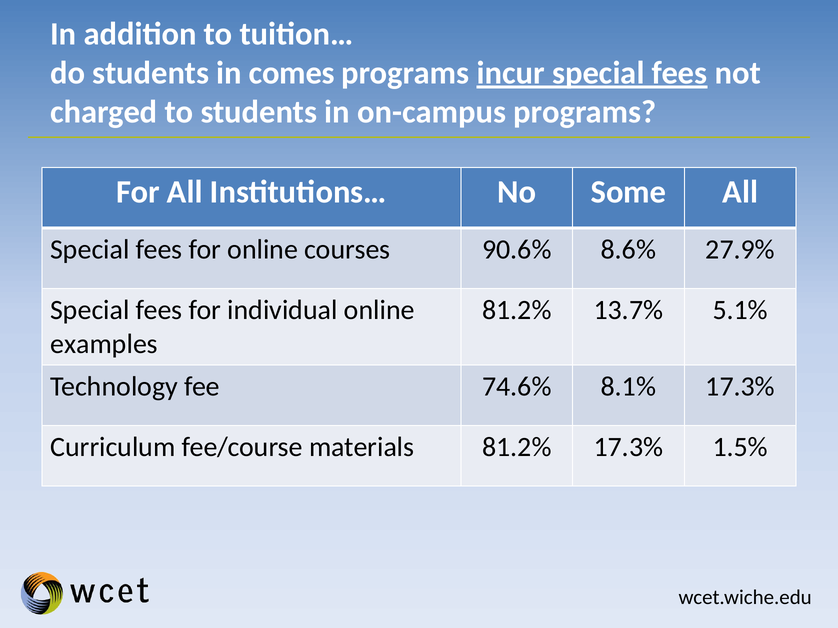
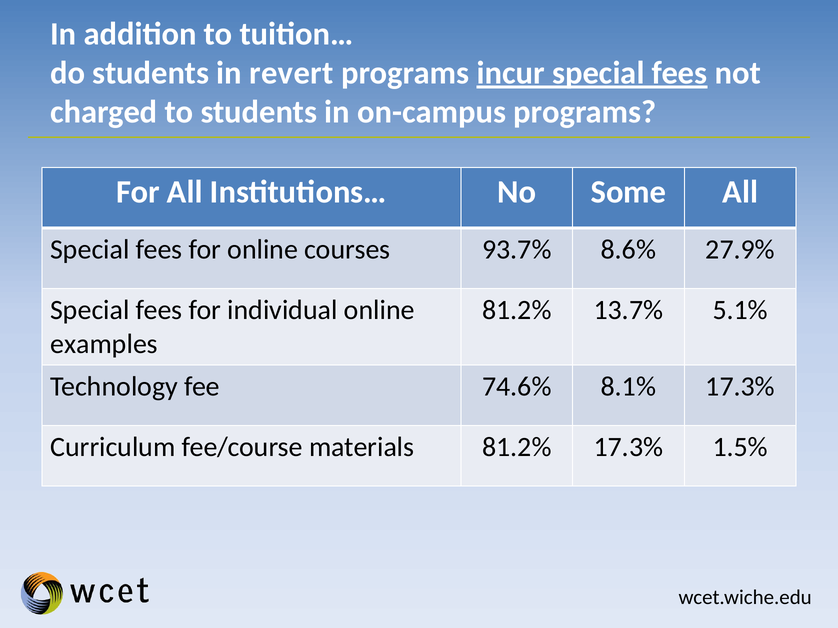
comes: comes -> revert
90.6%: 90.6% -> 93.7%
